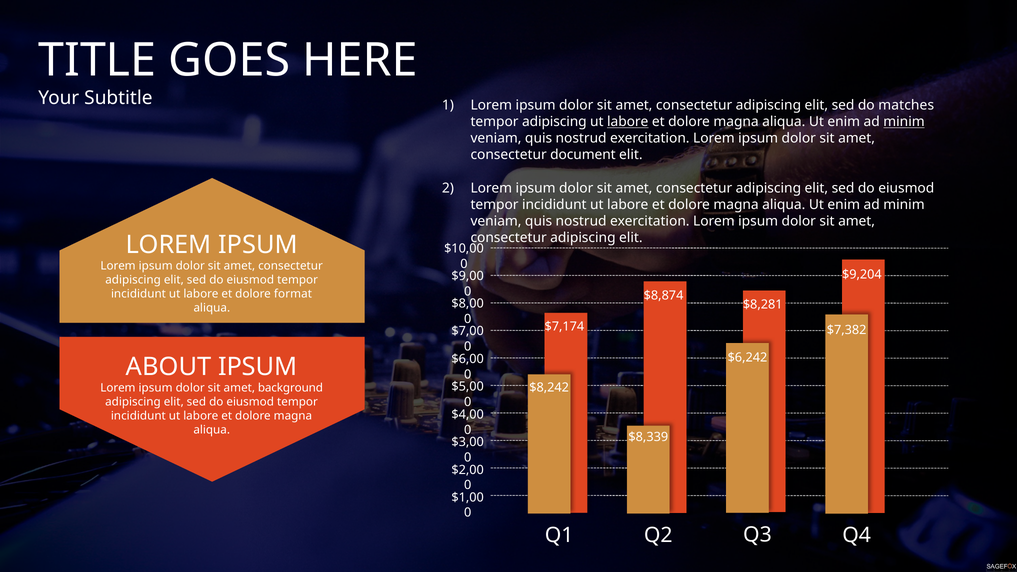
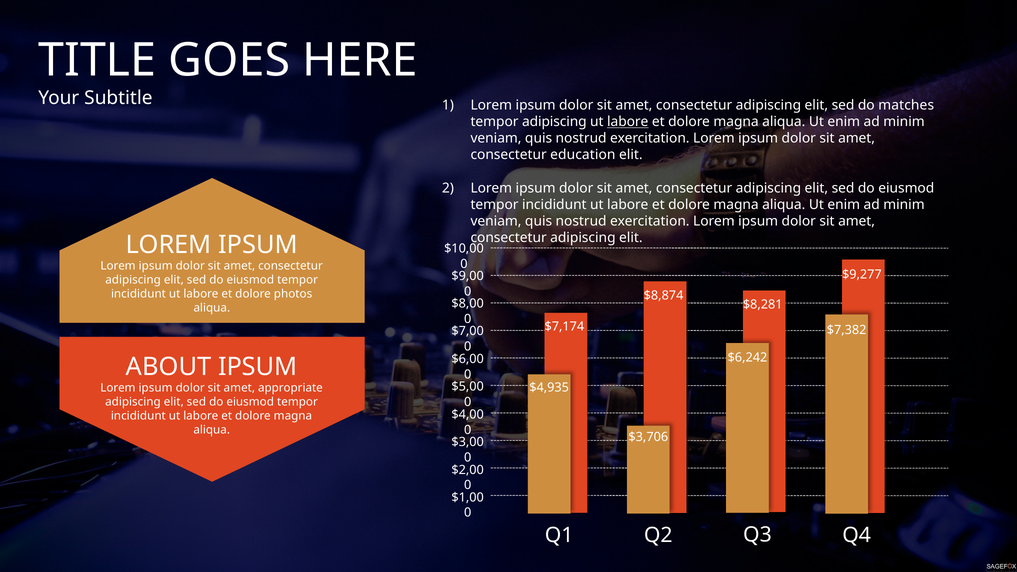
minim at (904, 122) underline: present -> none
document: document -> education
$9,204: $9,204 -> $9,277
format: format -> photos
$8,242: $8,242 -> $4,935
background: background -> appropriate
$8,339: $8,339 -> $3,706
